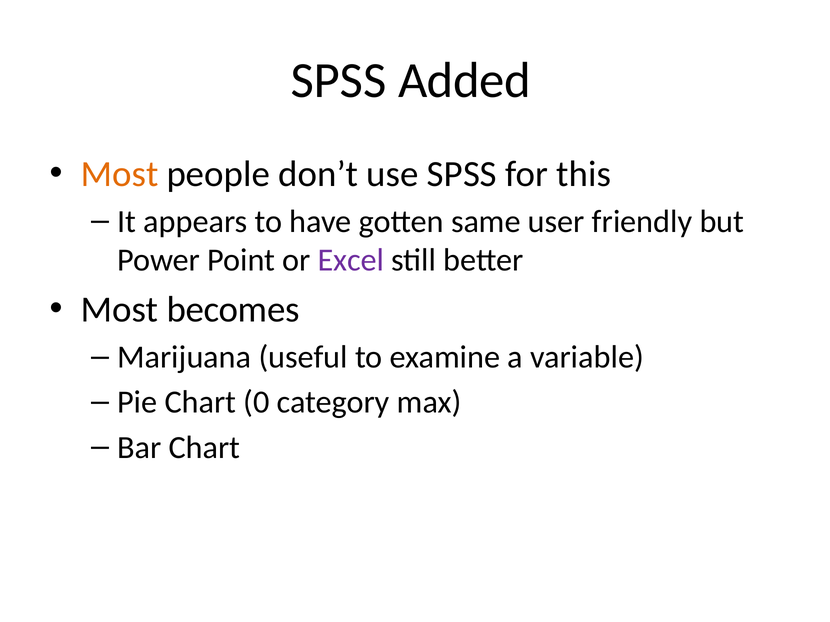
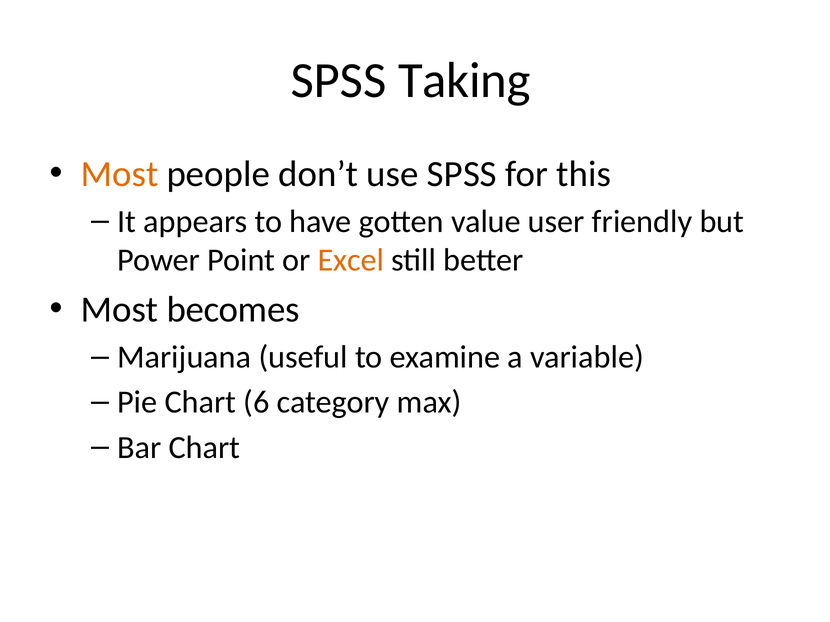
Added: Added -> Taking
same: same -> value
Excel colour: purple -> orange
0: 0 -> 6
